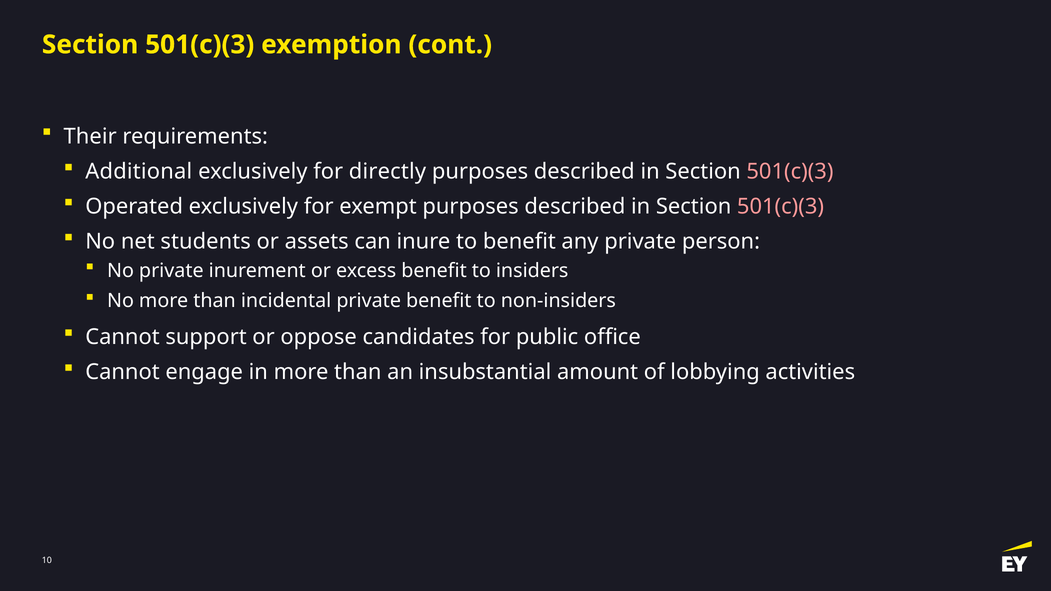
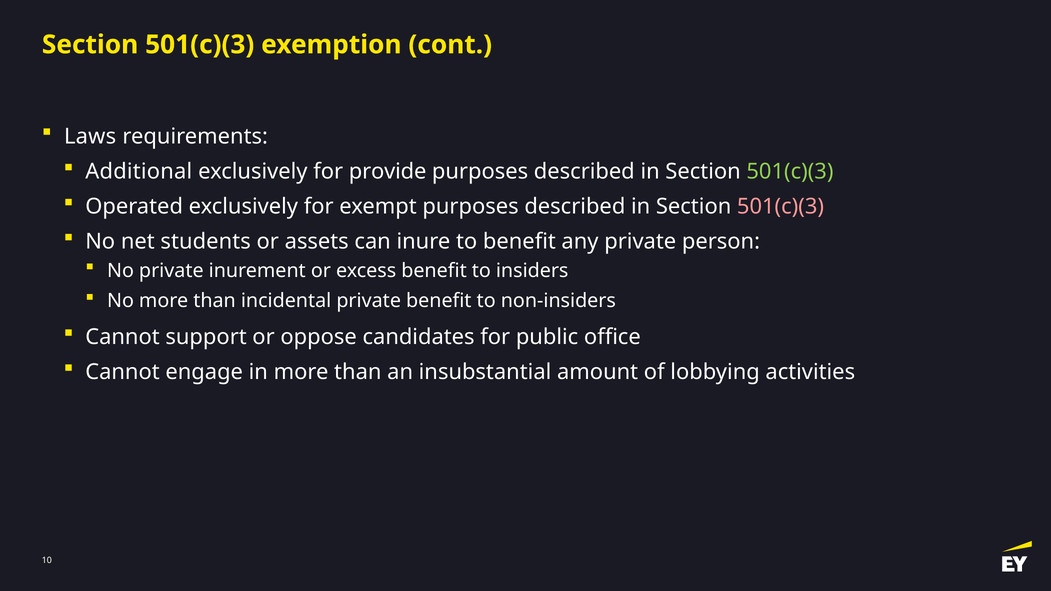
Their: Their -> Laws
directly: directly -> provide
501(c)(3 at (790, 171) colour: pink -> light green
